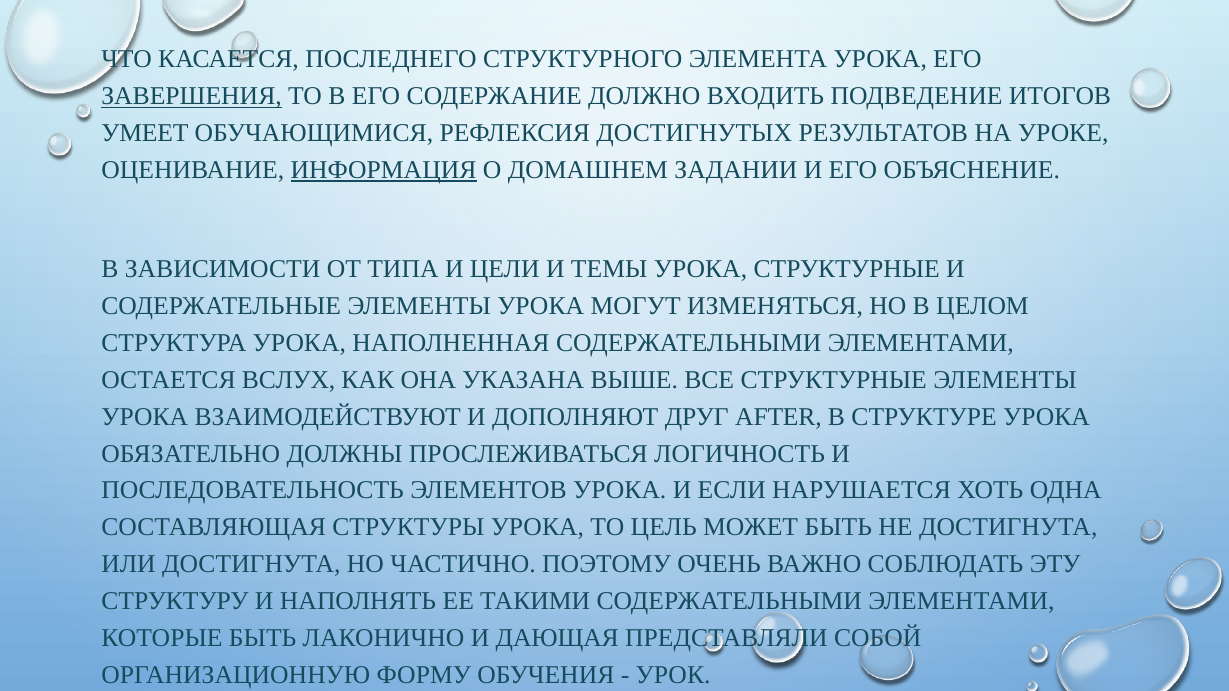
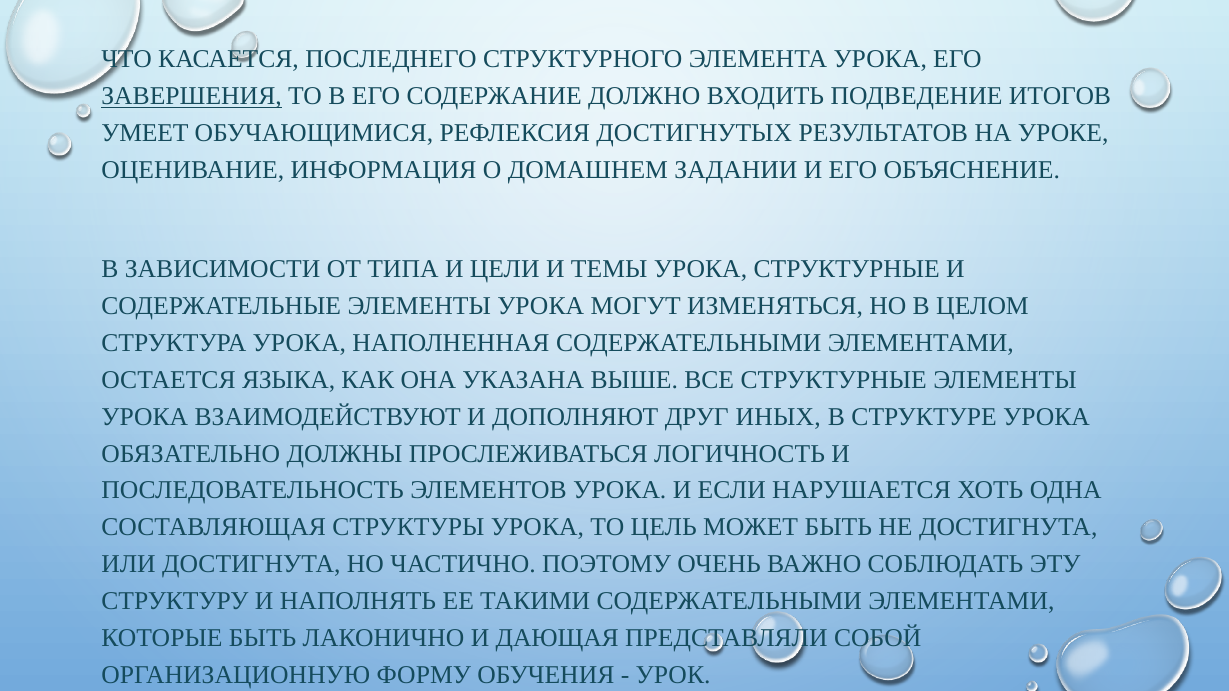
ИНФОРМАЦИЯ underline: present -> none
ВСЛУХ: ВСЛУХ -> ЯЗЫКА
AFTER: AFTER -> ИНЫХ
